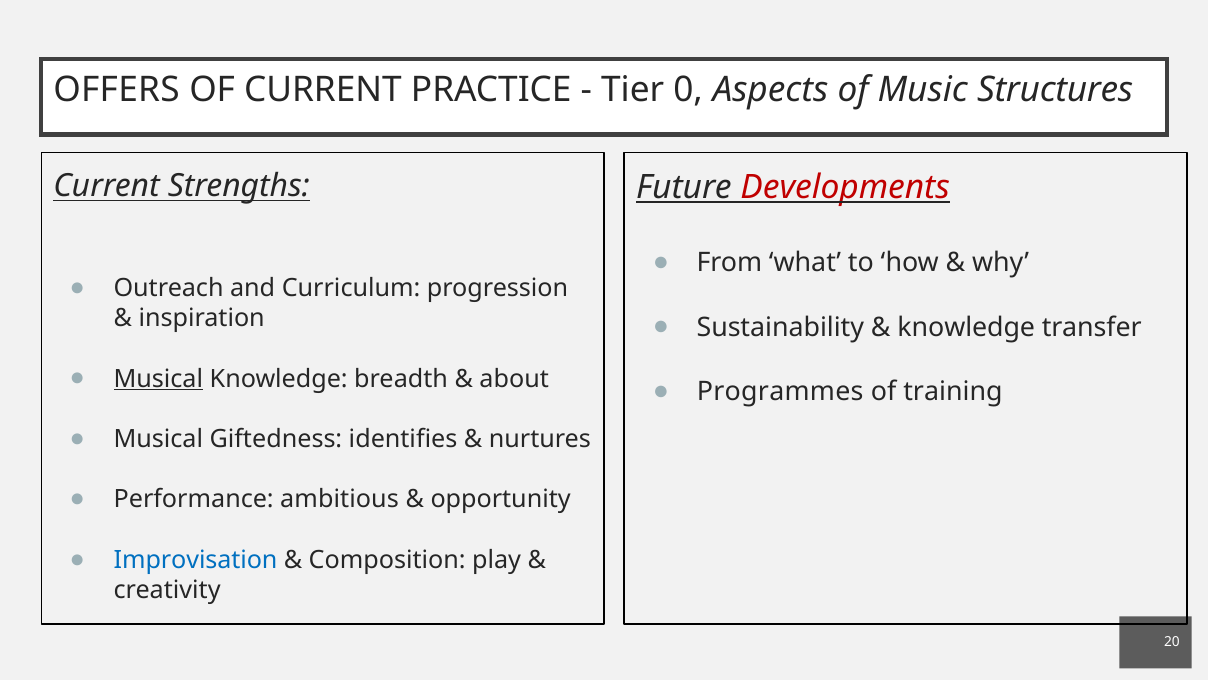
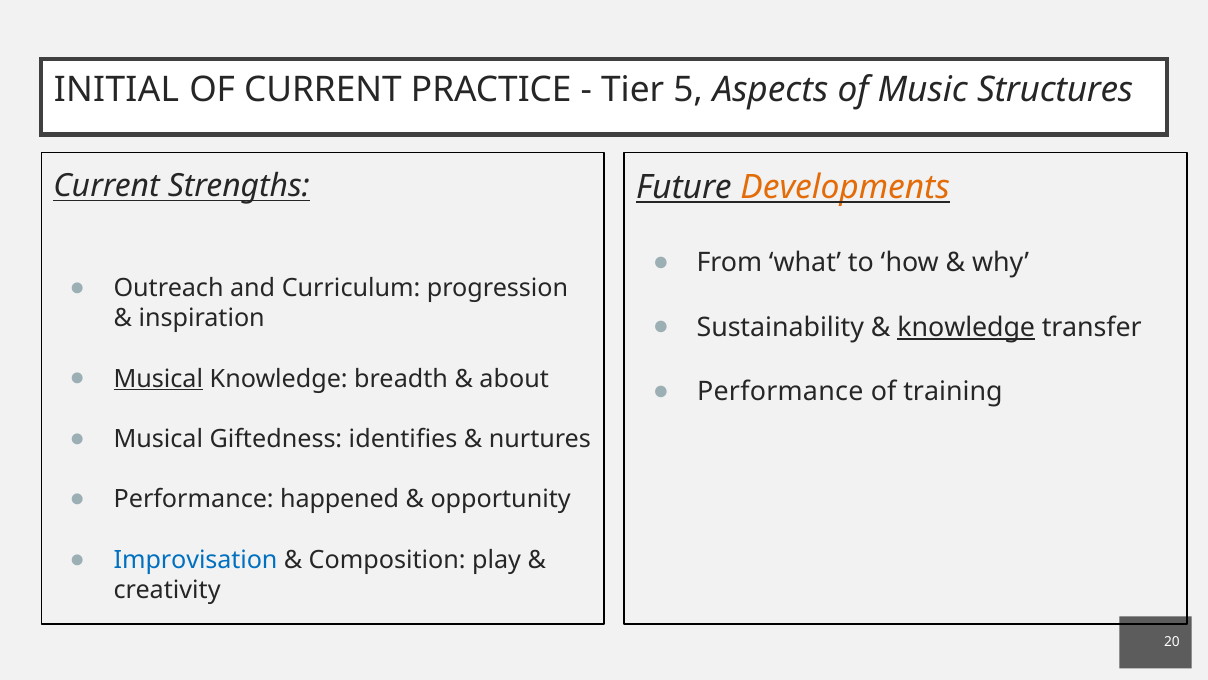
OFFERS: OFFERS -> INITIAL
0: 0 -> 5
Developments colour: red -> orange
knowledge at (966, 327) underline: none -> present
Programmes at (780, 392): Programmes -> Performance
ambitious: ambitious -> happened
